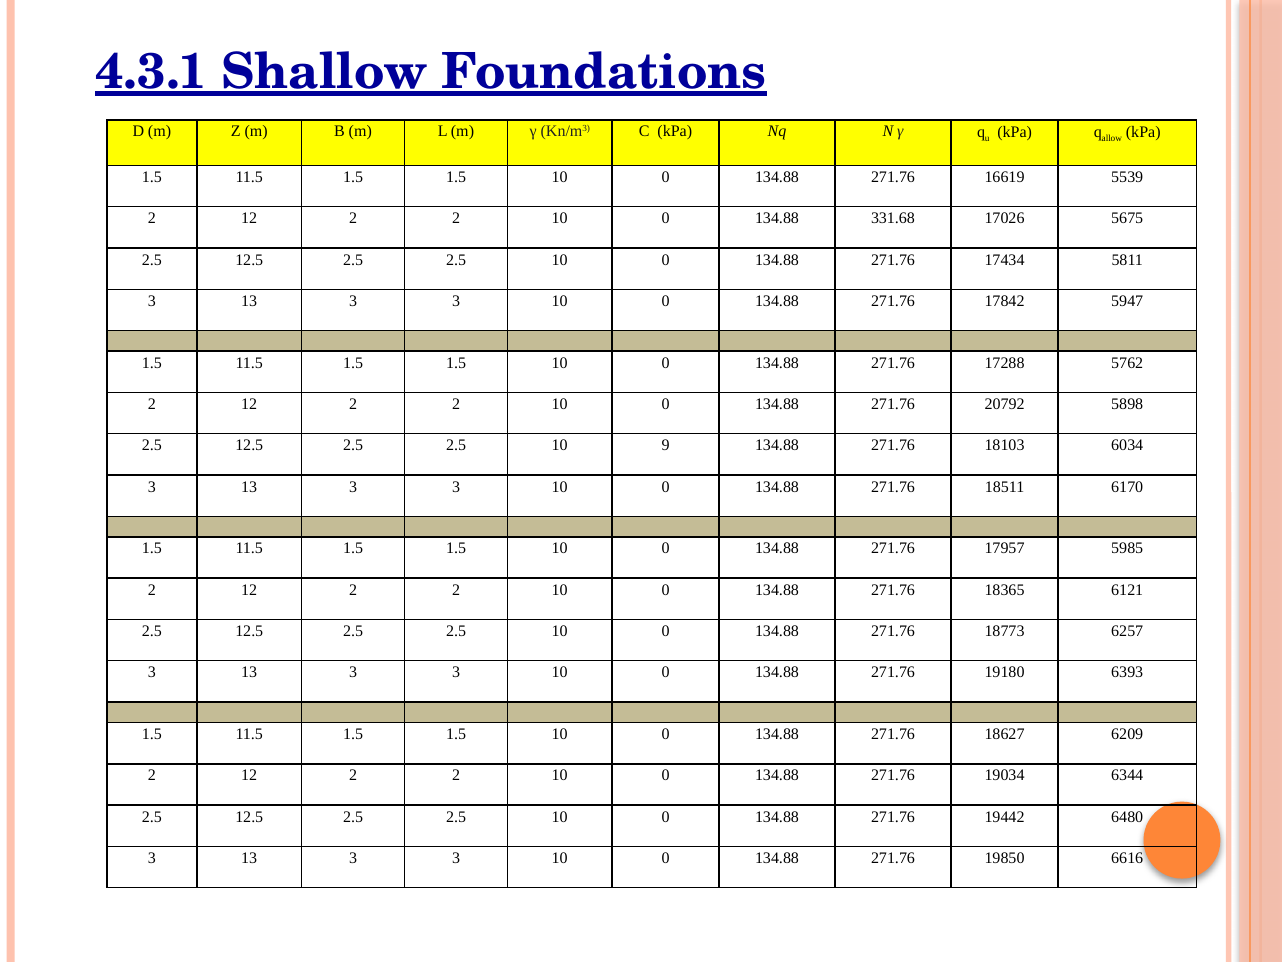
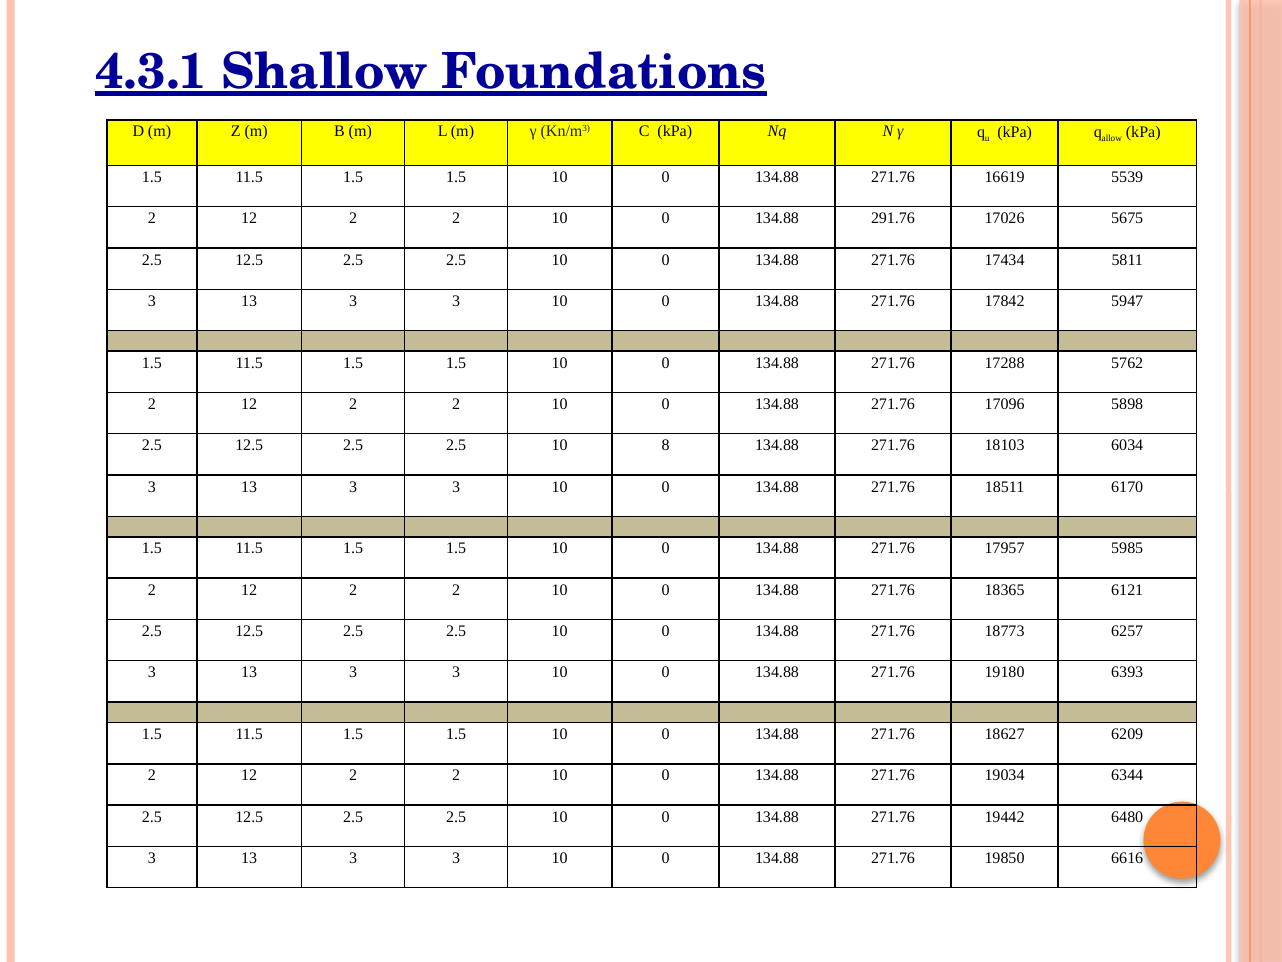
331.68: 331.68 -> 291.76
20792: 20792 -> 17096
9: 9 -> 8
